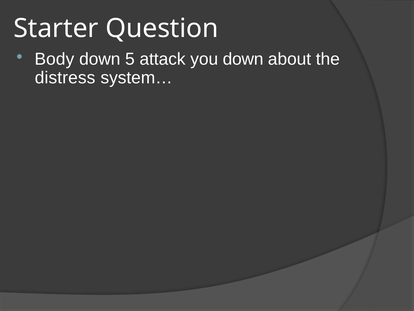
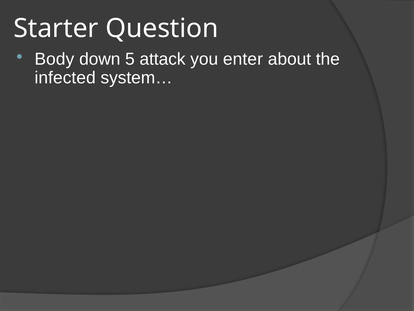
you down: down -> enter
distress: distress -> infected
